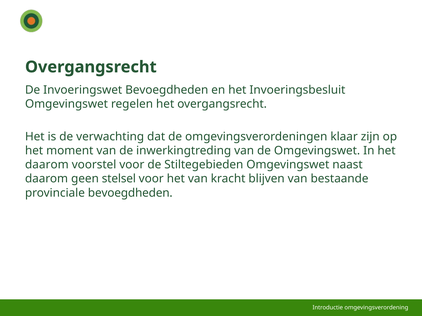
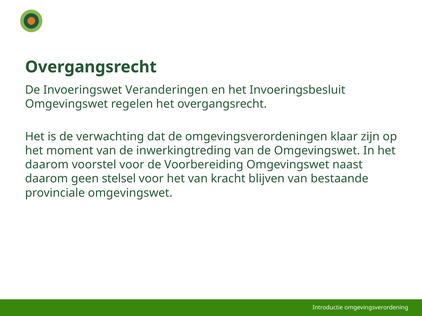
Invoeringswet Bevoegdheden: Bevoegdheden -> Veranderingen
Stiltegebieden: Stiltegebieden -> Voorbereiding
provinciale bevoegdheden: bevoegdheden -> omgevingswet
